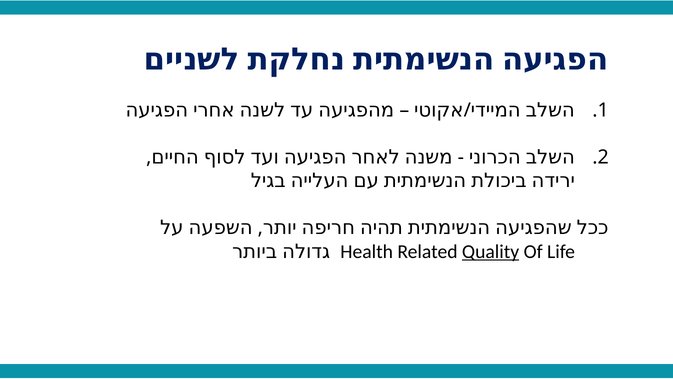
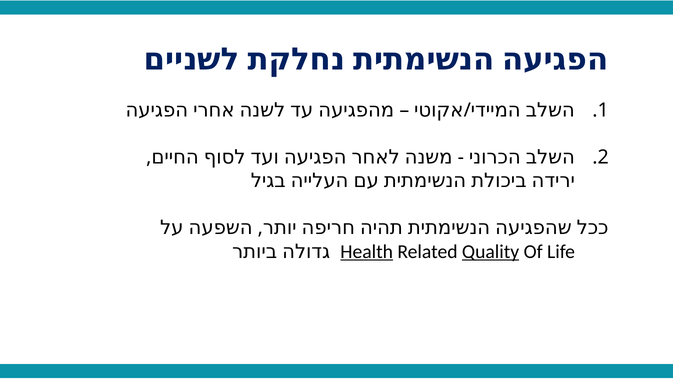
Health underline: none -> present
